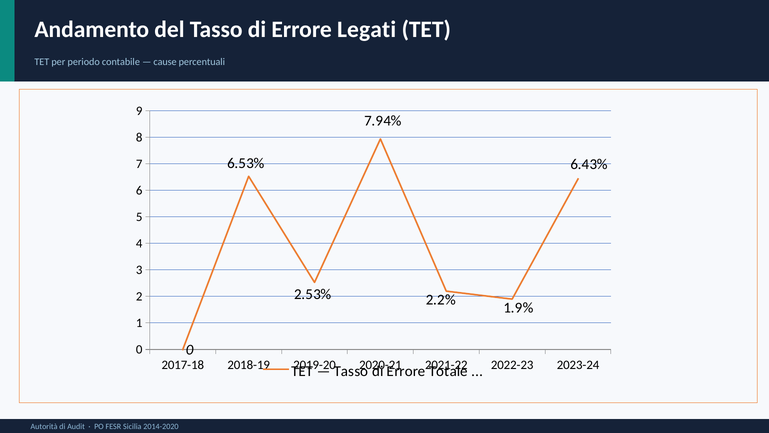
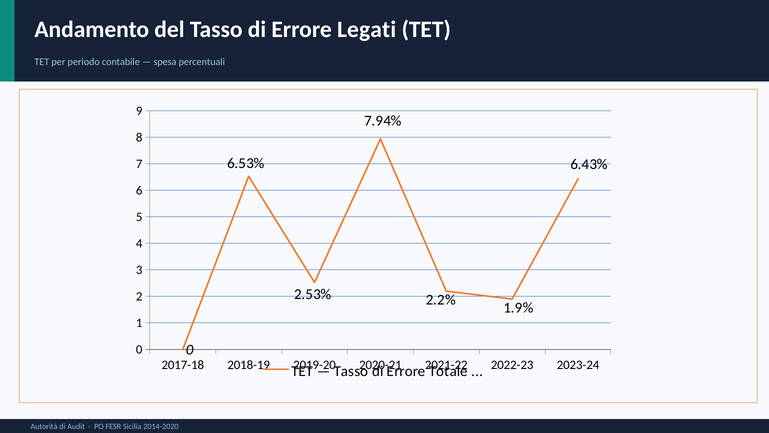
cause: cause -> spesa
